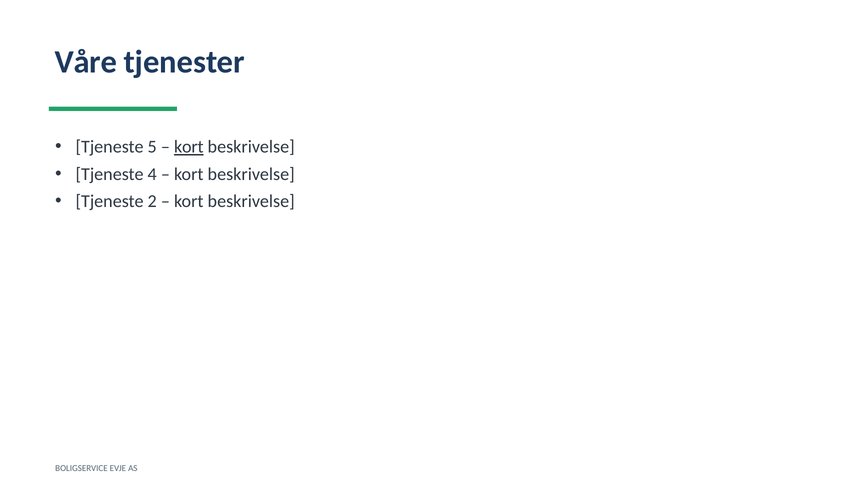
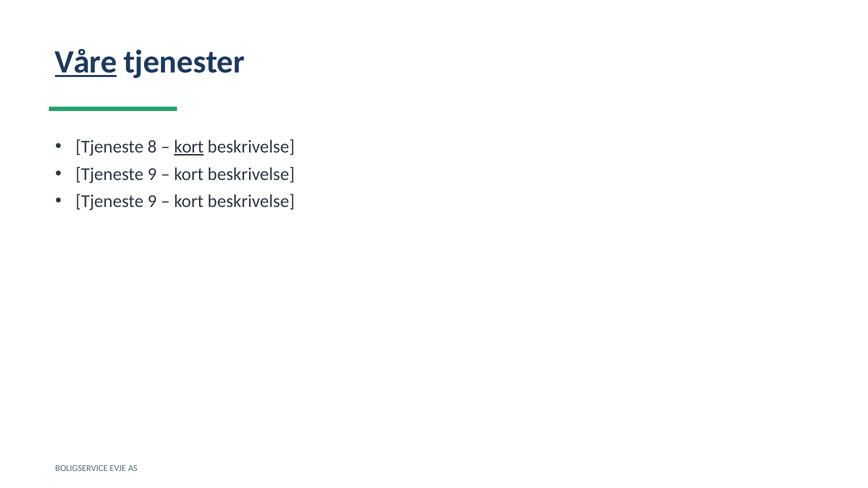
Våre underline: none -> present
5: 5 -> 8
4 at (152, 174): 4 -> 9
2 at (152, 201): 2 -> 9
